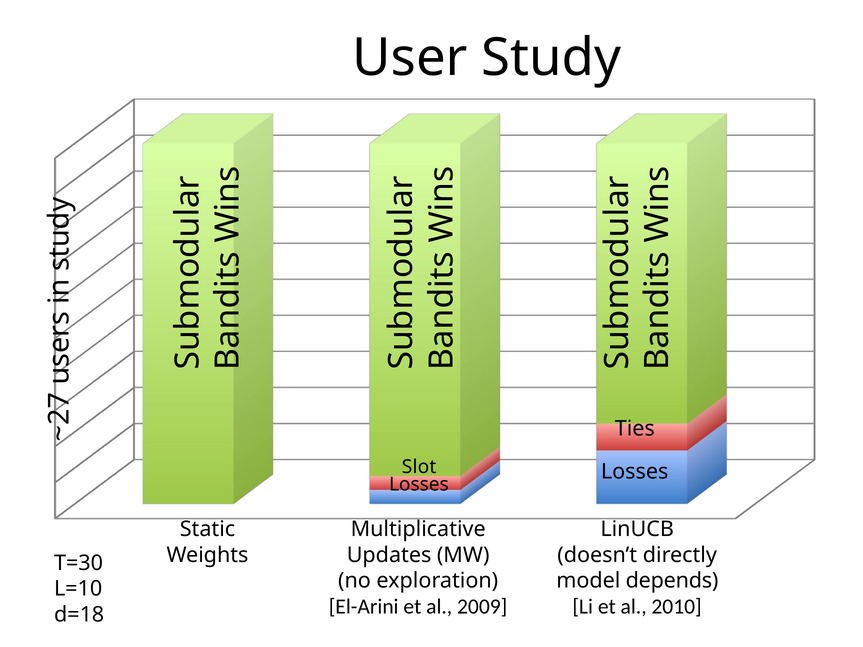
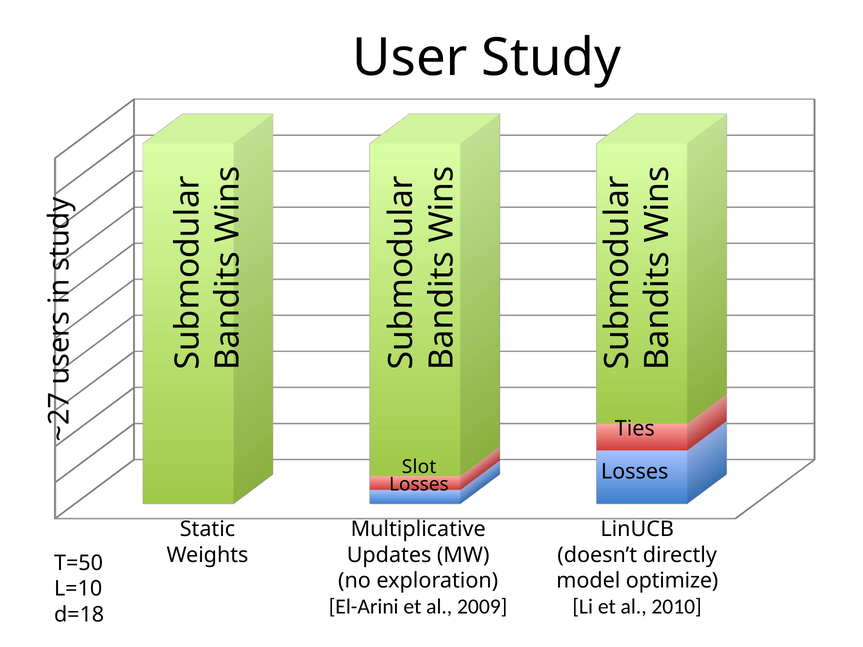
T=30: T=30 -> T=50
depends: depends -> optimize
